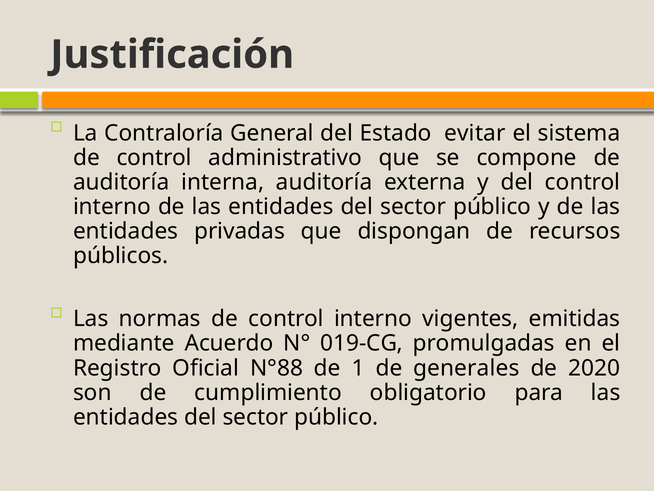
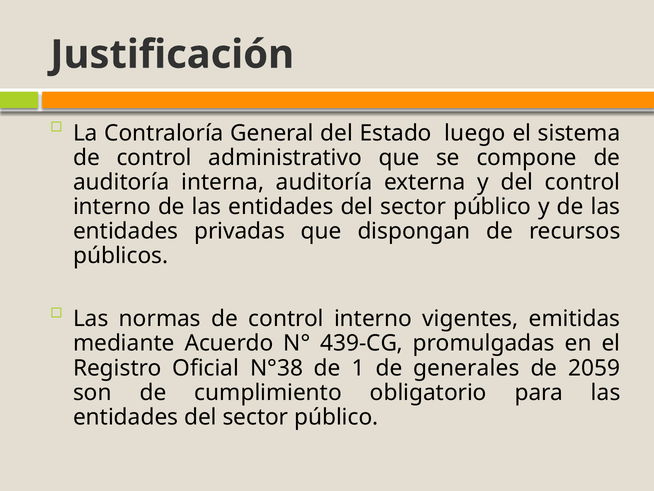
evitar: evitar -> luego
019-CG: 019-CG -> 439-CG
N°88: N°88 -> N°38
2020: 2020 -> 2059
